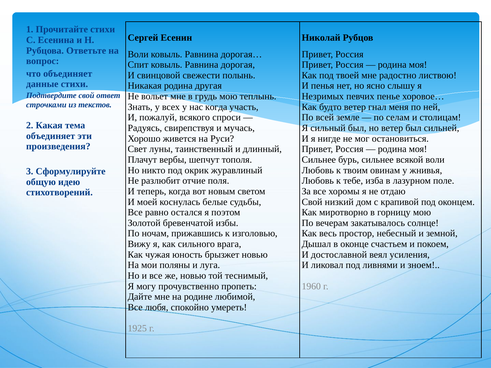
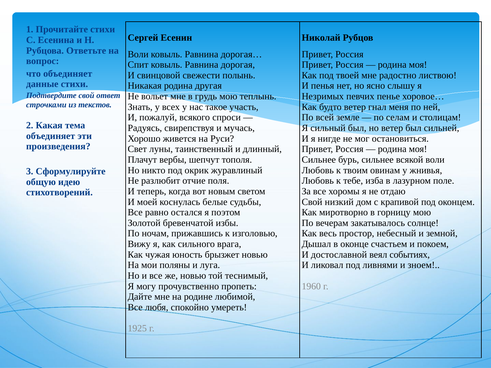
нас когда: когда -> такое
усиления: усиления -> событиях
